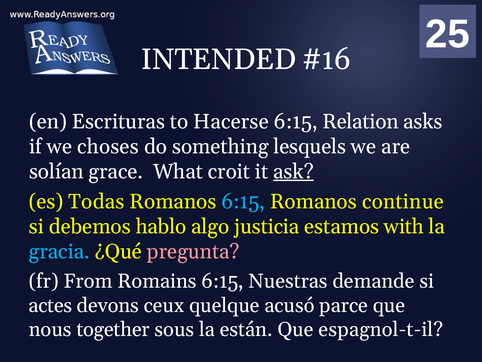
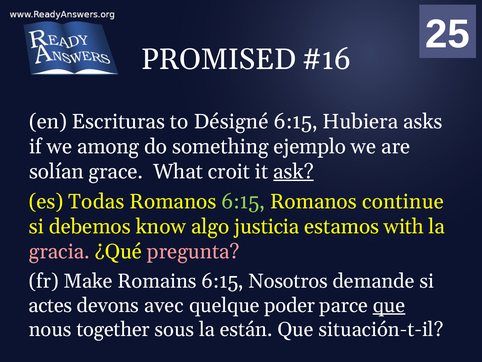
INTENDED: INTENDED -> PROMISED
Hacerse: Hacerse -> Désigné
Relation: Relation -> Hubiera
choses: choses -> among
lesquels: lesquels -> ejemplo
6:15 at (243, 201) colour: light blue -> light green
hablo: hablo -> know
gracia colour: light blue -> pink
From: From -> Make
Nuestras: Nuestras -> Nosotros
ceux: ceux -> avec
acusó: acusó -> poder
que at (389, 305) underline: none -> present
espagnol-t-il: espagnol-t-il -> situación-t-il
